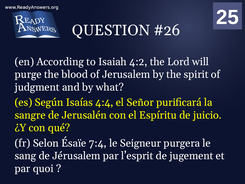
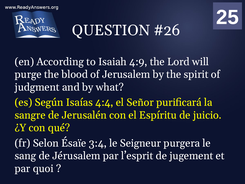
4:2: 4:2 -> 4:9
7:4: 7:4 -> 3:4
